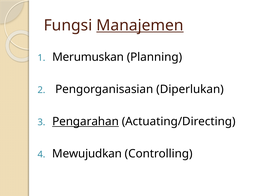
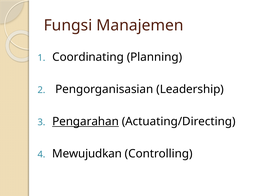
Manajemen underline: present -> none
Merumuskan: Merumuskan -> Coordinating
Diperlukan: Diperlukan -> Leadership
